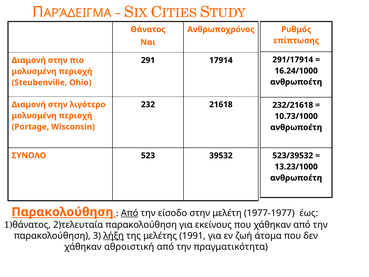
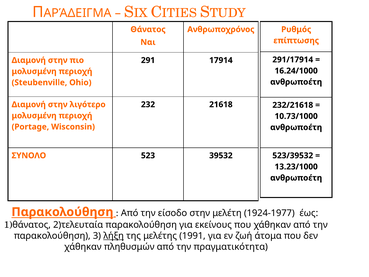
Από at (130, 213) underline: present -> none
1977-1977: 1977-1977 -> 1924-1977
αθροιστική: αθροιστική -> πληθυσμών
